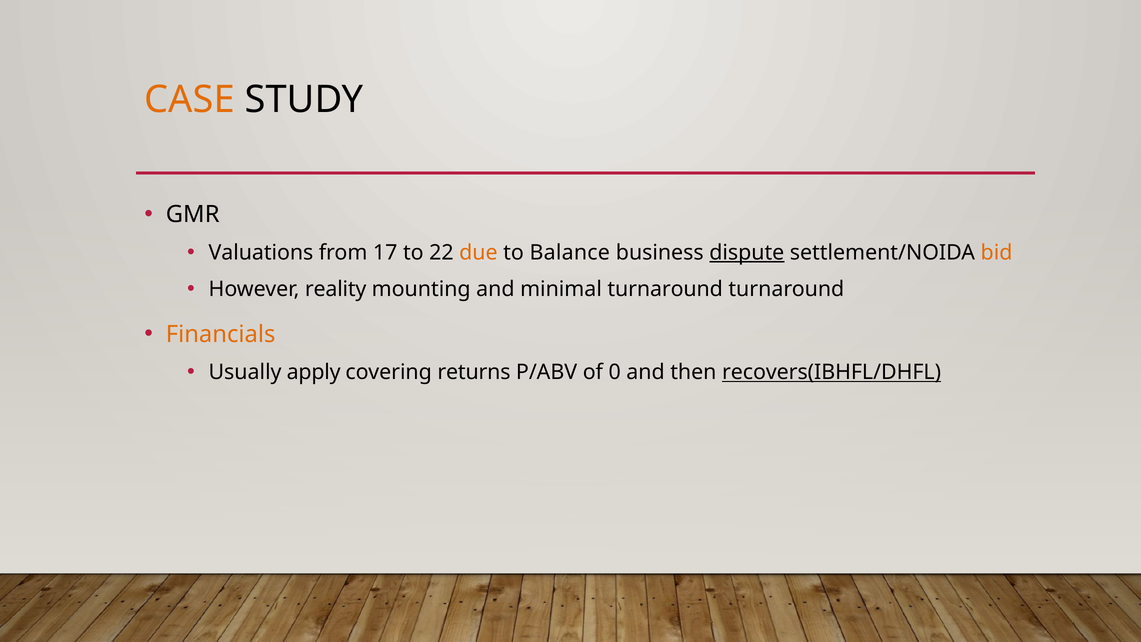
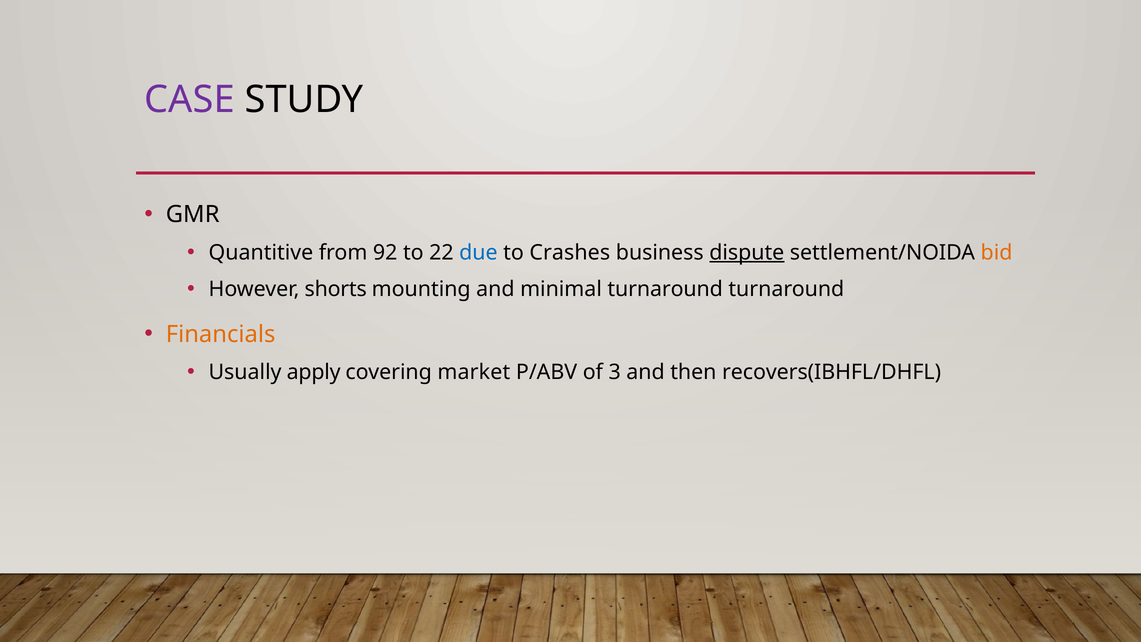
CASE colour: orange -> purple
Valuations: Valuations -> Quantitive
17: 17 -> 92
due colour: orange -> blue
Balance: Balance -> Crashes
reality: reality -> shorts
returns: returns -> market
0: 0 -> 3
recovers(IBHFL/DHFL underline: present -> none
